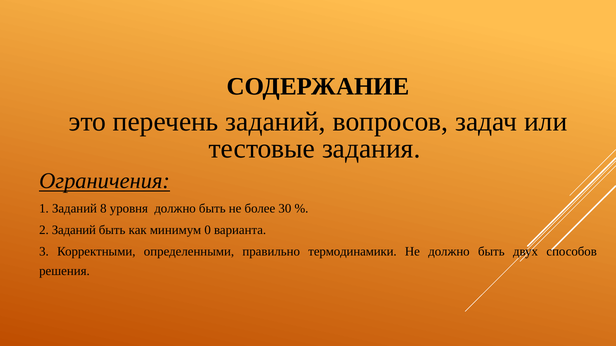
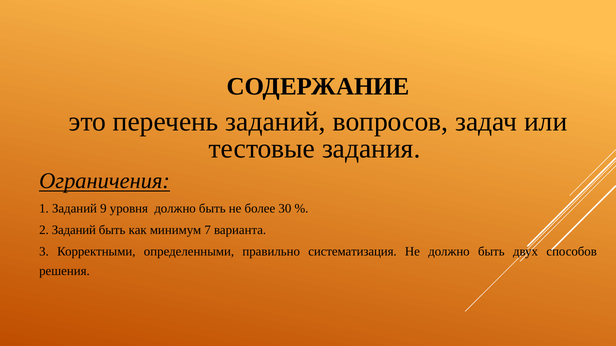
8: 8 -> 9
0: 0 -> 7
термодинамики: термодинамики -> систематизация
